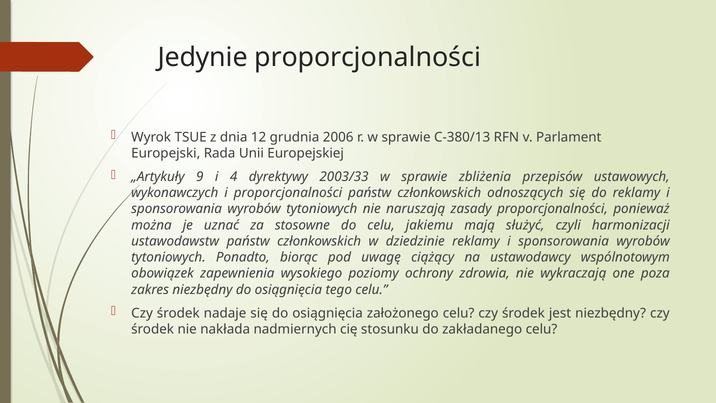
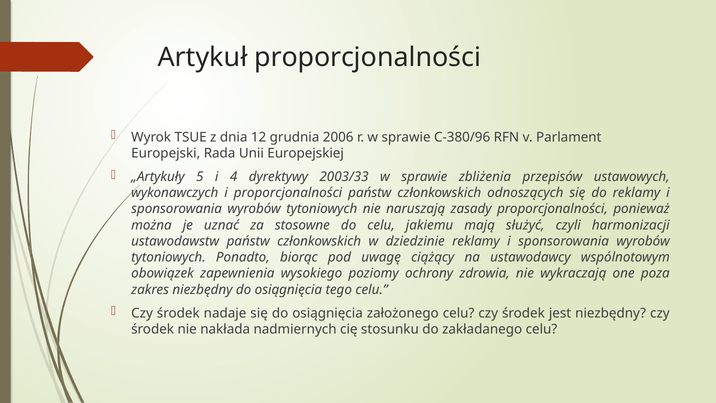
Jedynie: Jedynie -> Artykuł
C-380/13: C-380/13 -> C-380/96
9: 9 -> 5
